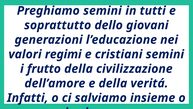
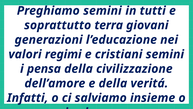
dello: dello -> terra
frutto: frutto -> pensa
